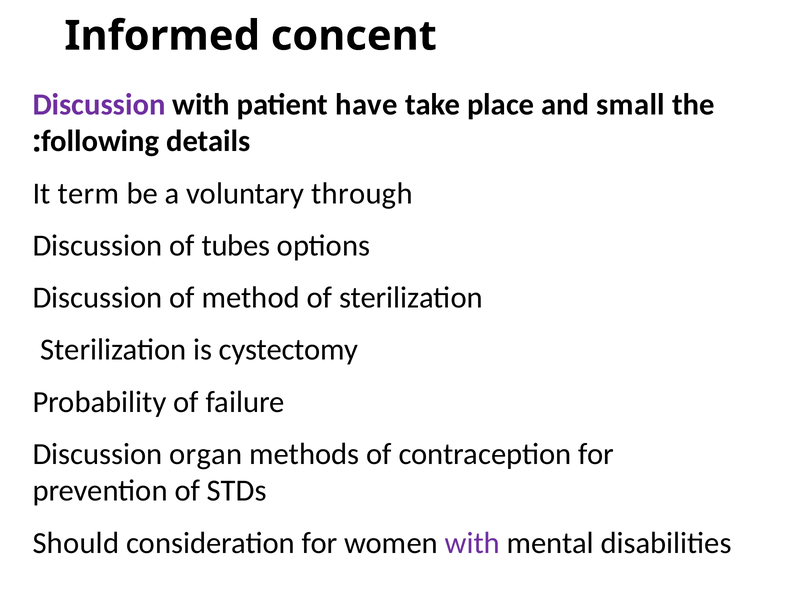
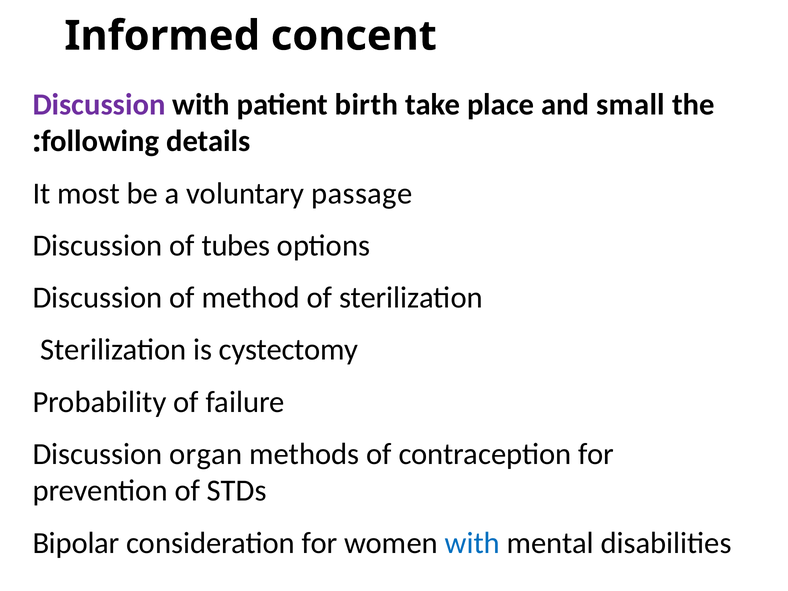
have: have -> birth
term: term -> most
through: through -> passage
Should: Should -> Bipolar
with at (472, 543) colour: purple -> blue
